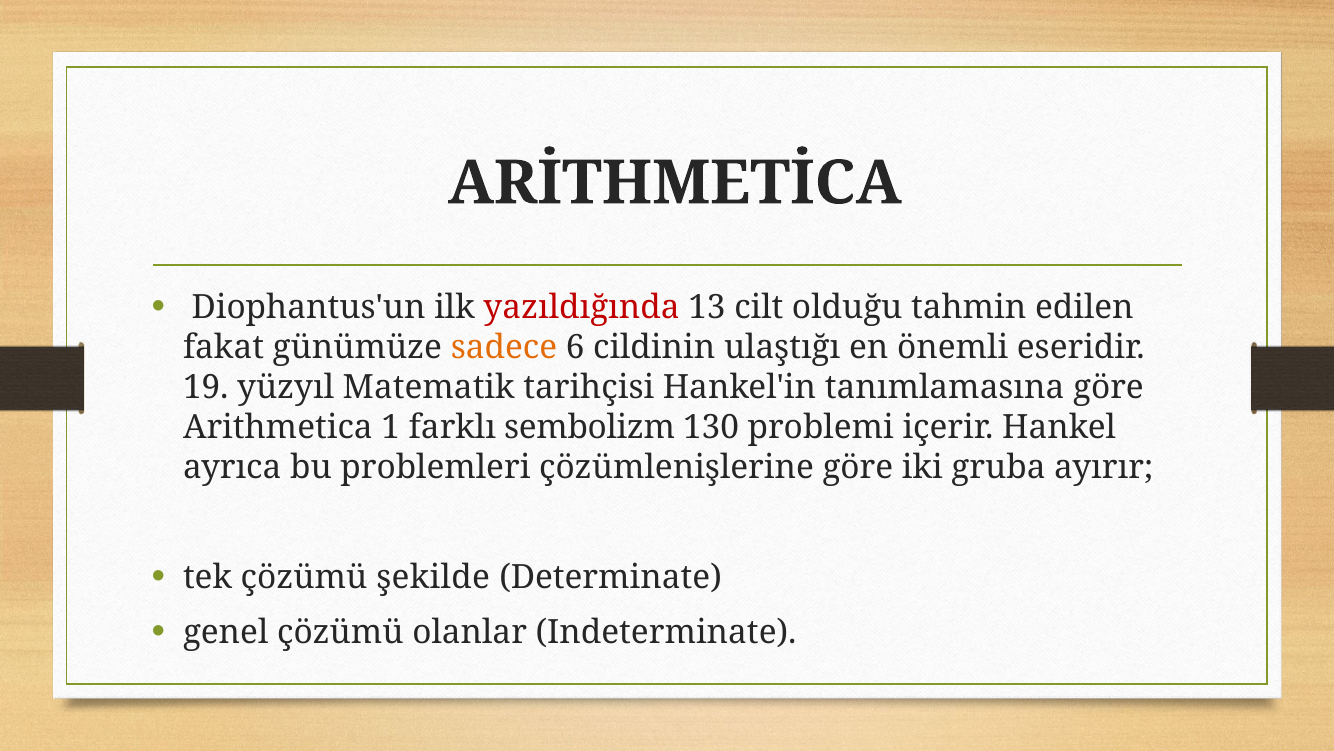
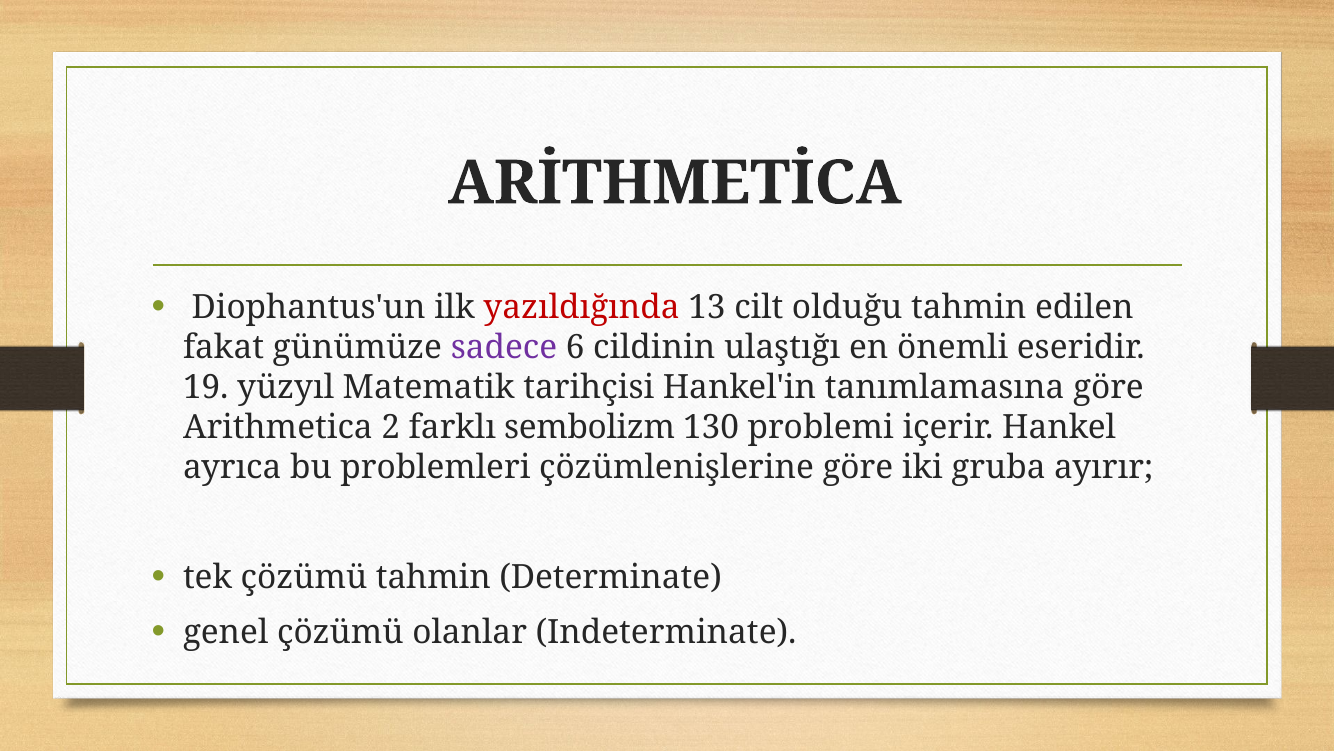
sadece colour: orange -> purple
1: 1 -> 2
çözümü şekilde: şekilde -> tahmin
